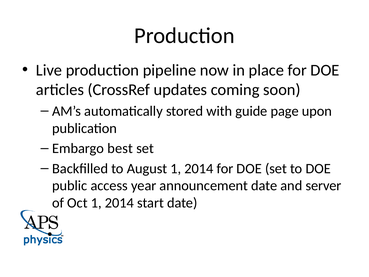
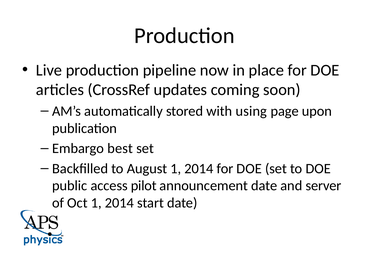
guide: guide -> using
year: year -> pilot
